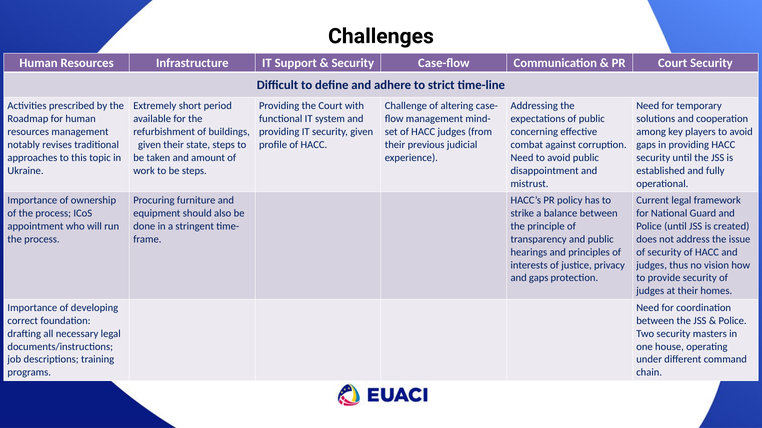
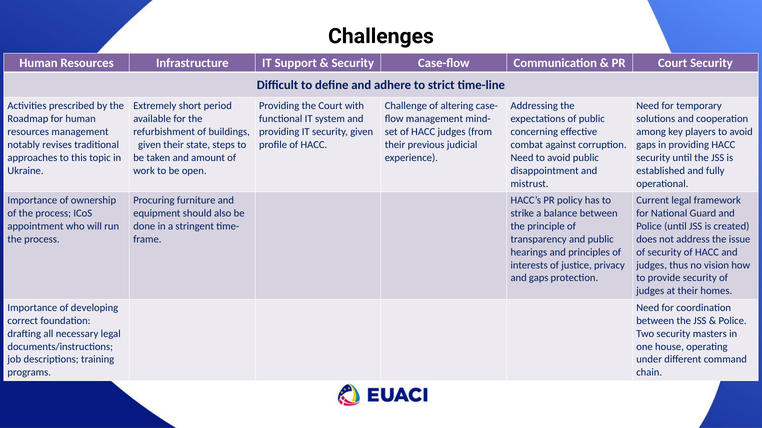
be steps: steps -> open
